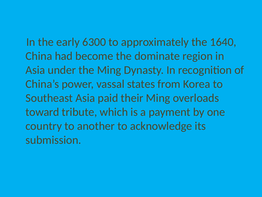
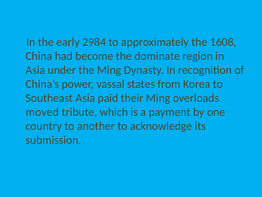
6300: 6300 -> 2984
1640: 1640 -> 1608
toward: toward -> moved
